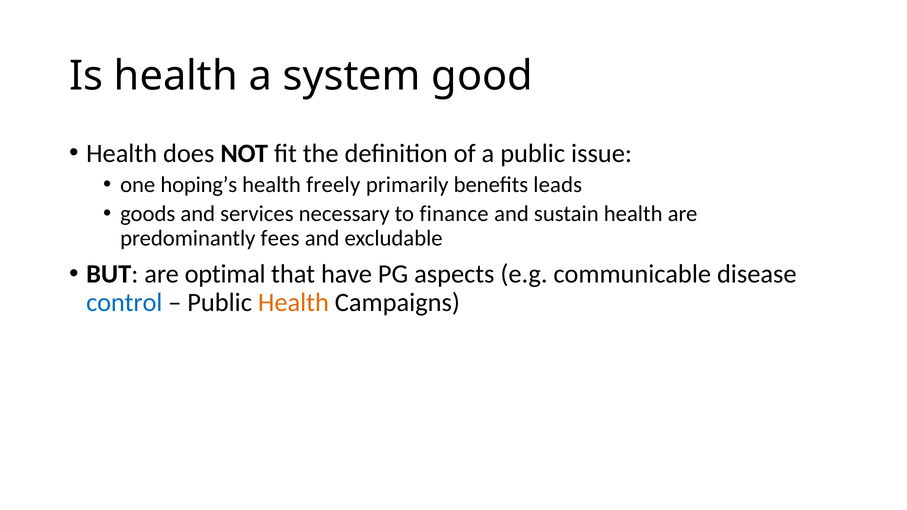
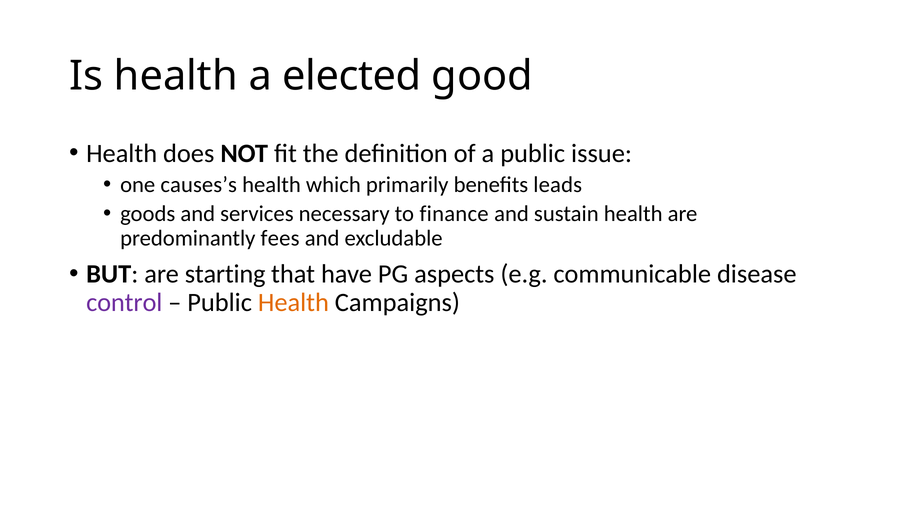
system: system -> elected
hoping’s: hoping’s -> causes’s
freely: freely -> which
optimal: optimal -> starting
control colour: blue -> purple
